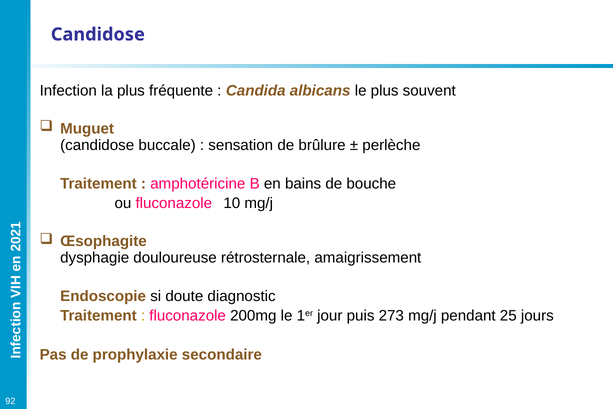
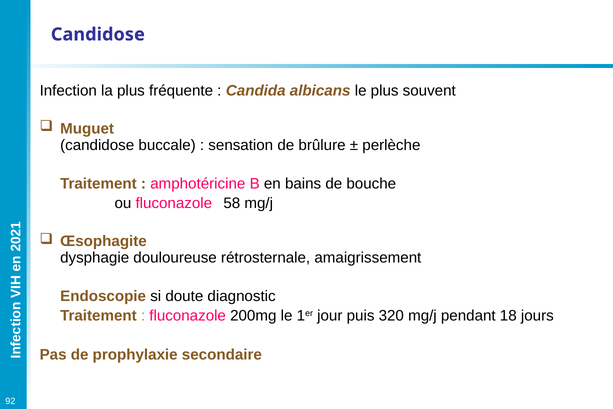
10: 10 -> 58
273: 273 -> 320
25: 25 -> 18
